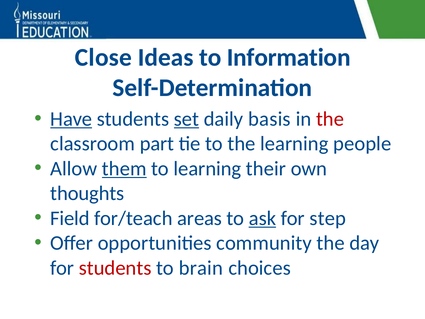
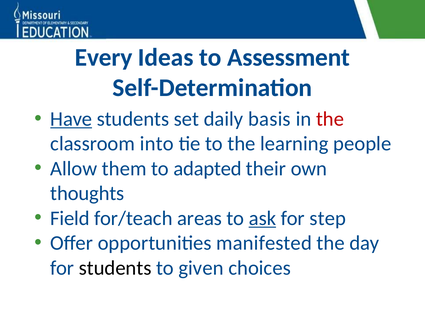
Close: Close -> Every
Information: Information -> Assessment
set underline: present -> none
part: part -> into
them underline: present -> none
to learning: learning -> adapted
community: community -> manifested
students at (115, 268) colour: red -> black
brain: brain -> given
